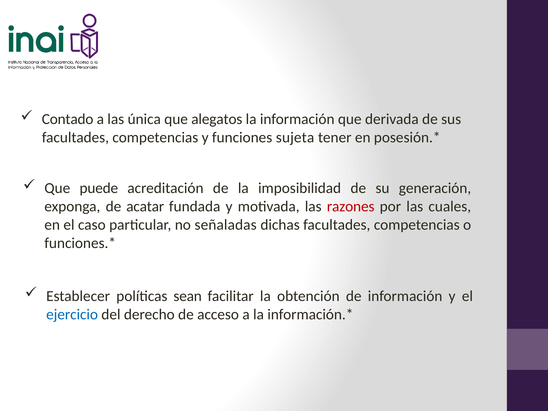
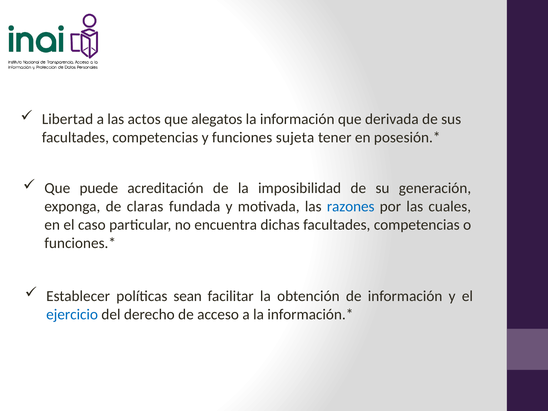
Contado: Contado -> Libertad
única: única -> actos
acatar: acatar -> claras
razones colour: red -> blue
señaladas: señaladas -> encuentra
